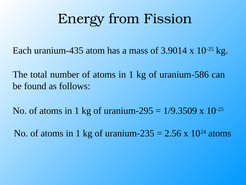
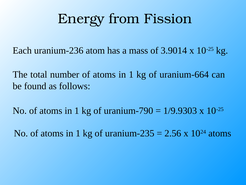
uranium-435: uranium-435 -> uranium-236
uranium-586: uranium-586 -> uranium-664
uranium-295: uranium-295 -> uranium-790
1/9.3509: 1/9.3509 -> 1/9.9303
